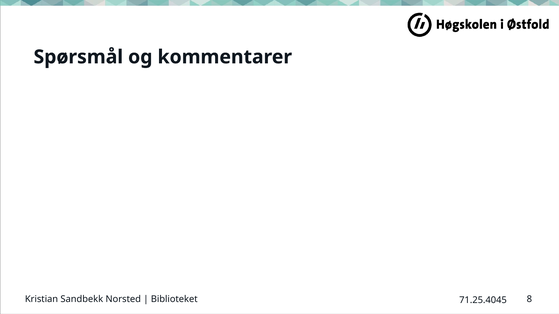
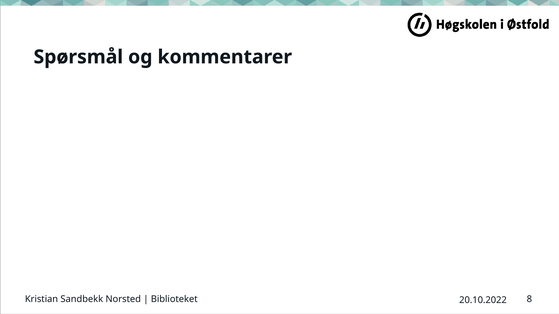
71.25.4045: 71.25.4045 -> 20.10.2022
